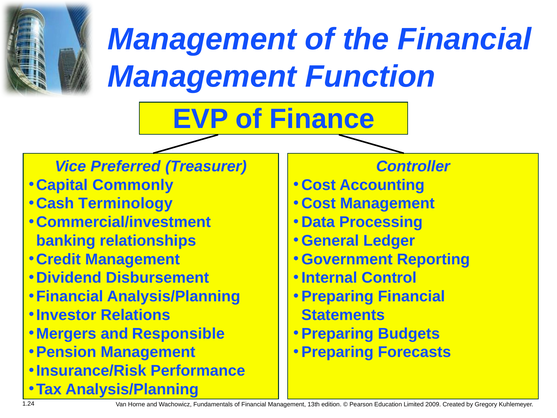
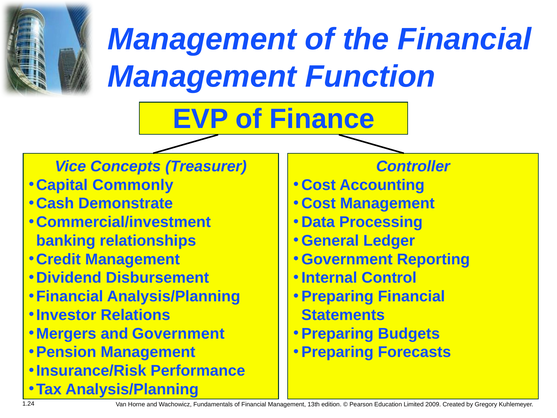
Preferred: Preferred -> Concepts
Terminology: Terminology -> Demonstrate
and Responsible: Responsible -> Government
